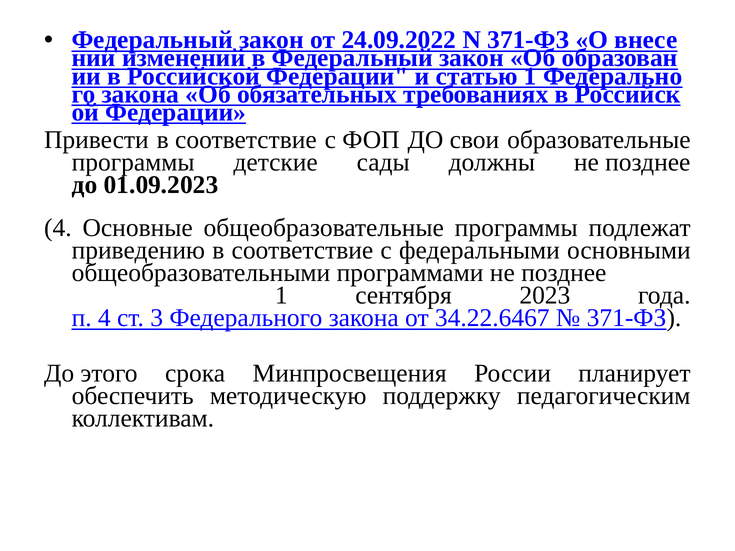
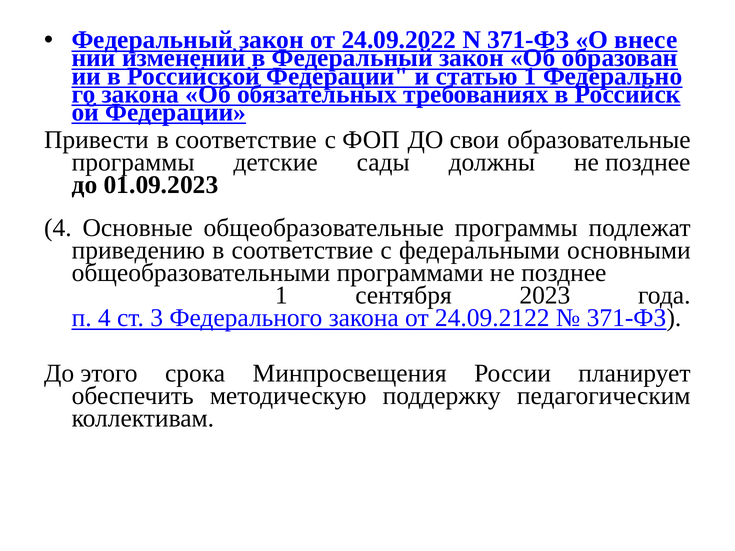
34.22.6467: 34.22.6467 -> 24.09.2122
